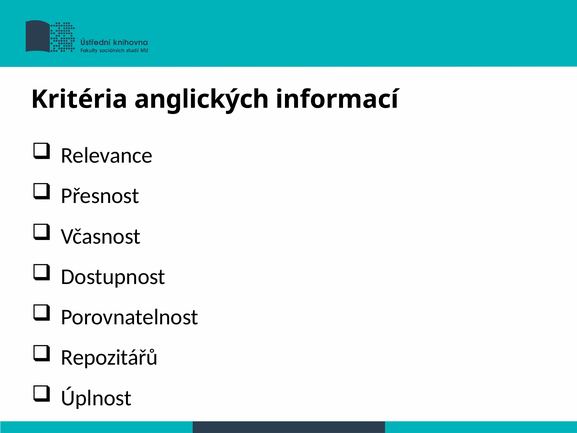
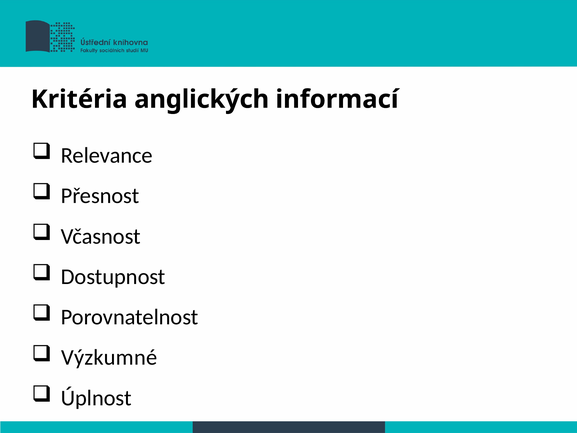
Repozitářů: Repozitářů -> Výzkumné
